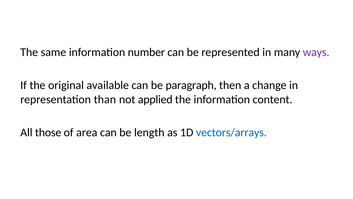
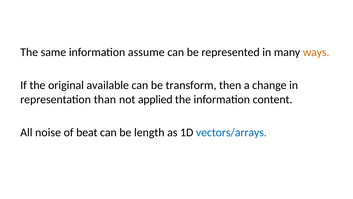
number: number -> assume
ways colour: purple -> orange
paragraph: paragraph -> transform
those: those -> noise
area: area -> beat
